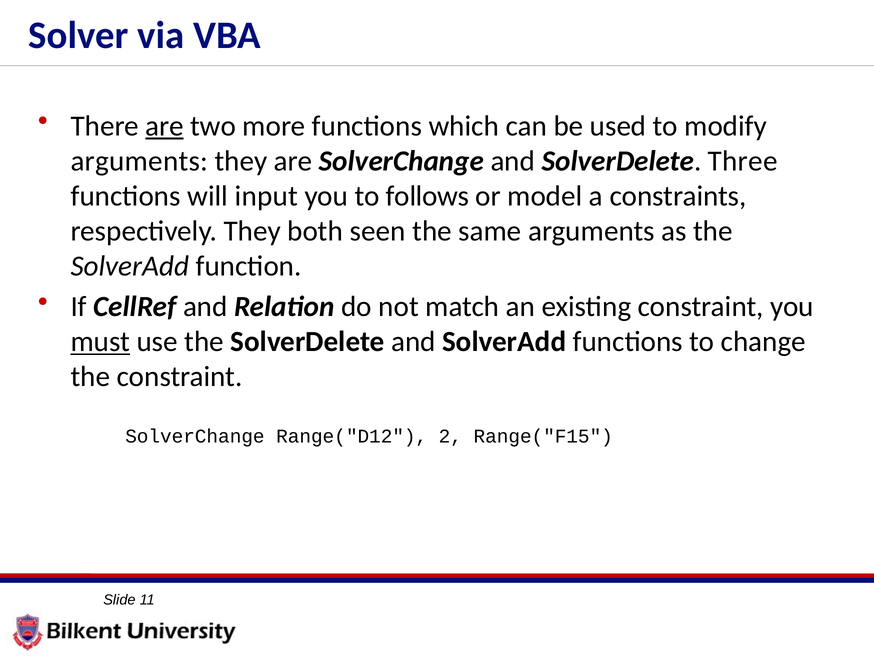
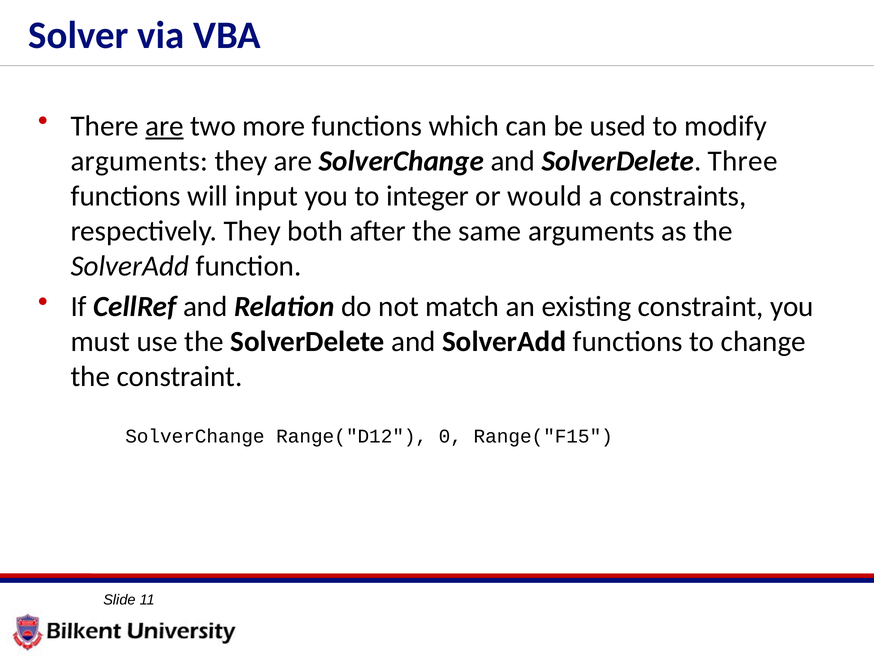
follows: follows -> integer
model: model -> would
seen: seen -> after
must underline: present -> none
2: 2 -> 0
